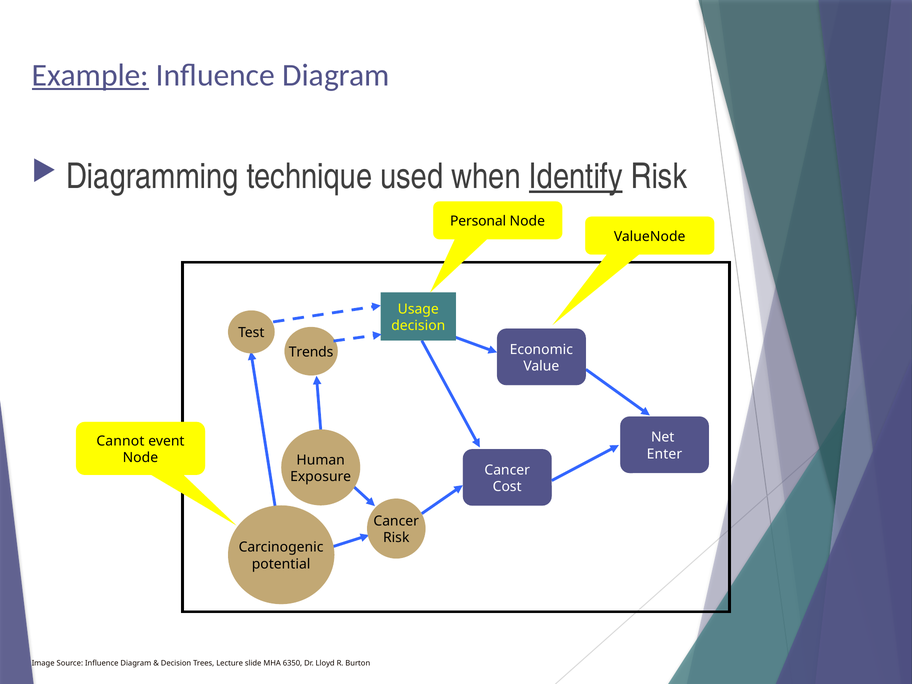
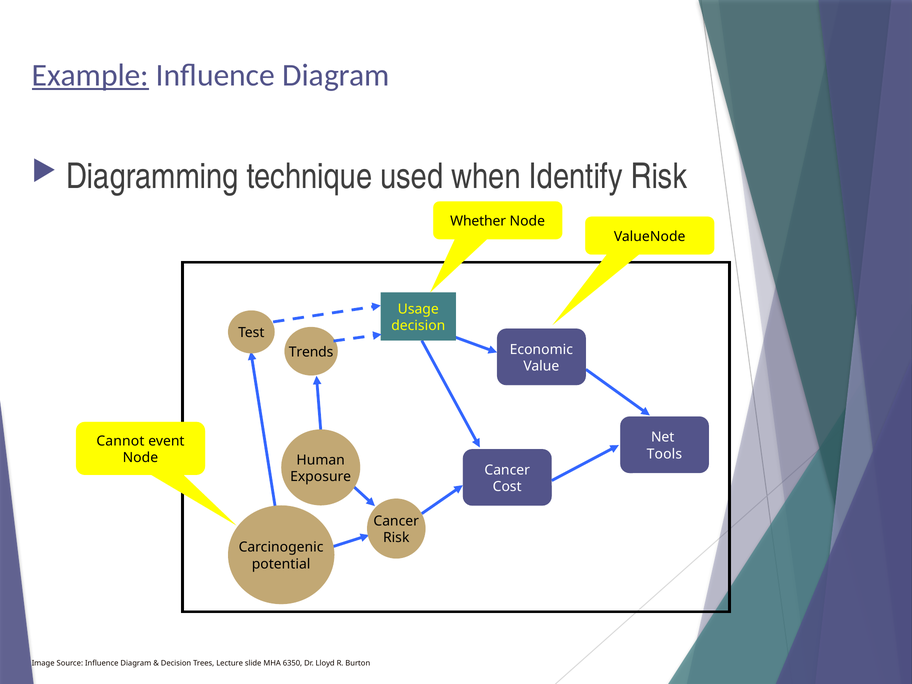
Identify underline: present -> none
Personal: Personal -> Whether
Enter: Enter -> Tools
